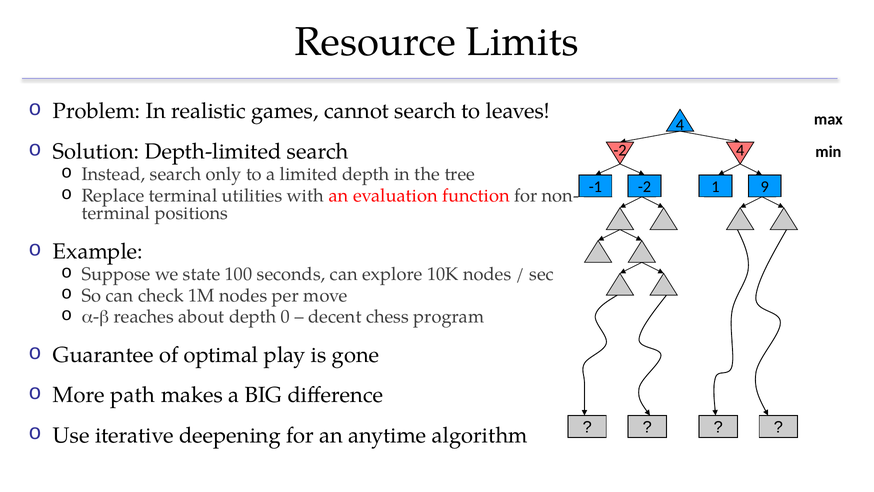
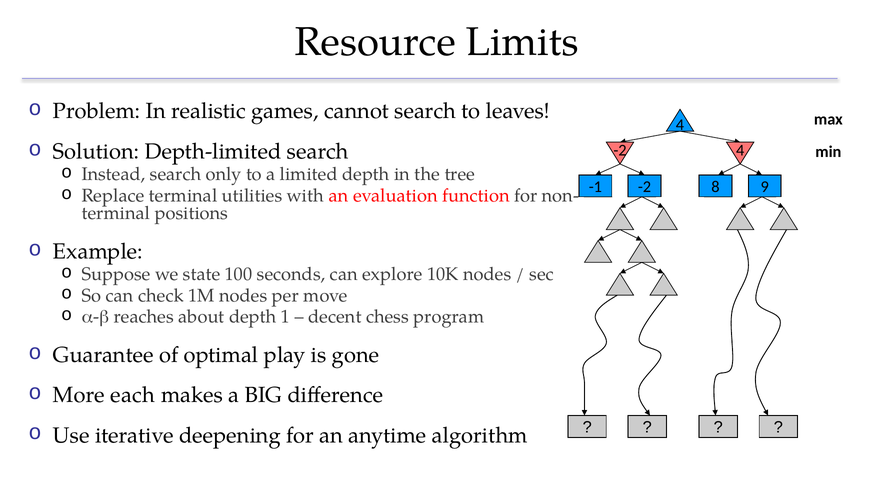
1: 1 -> 8
0: 0 -> 1
path: path -> each
